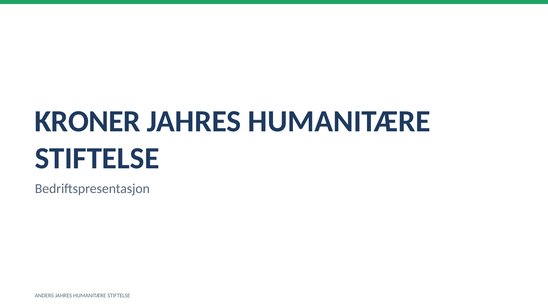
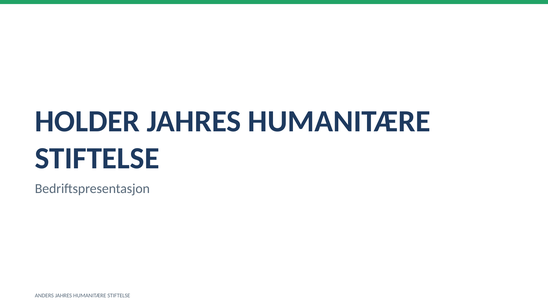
KRONER: KRONER -> HOLDER
